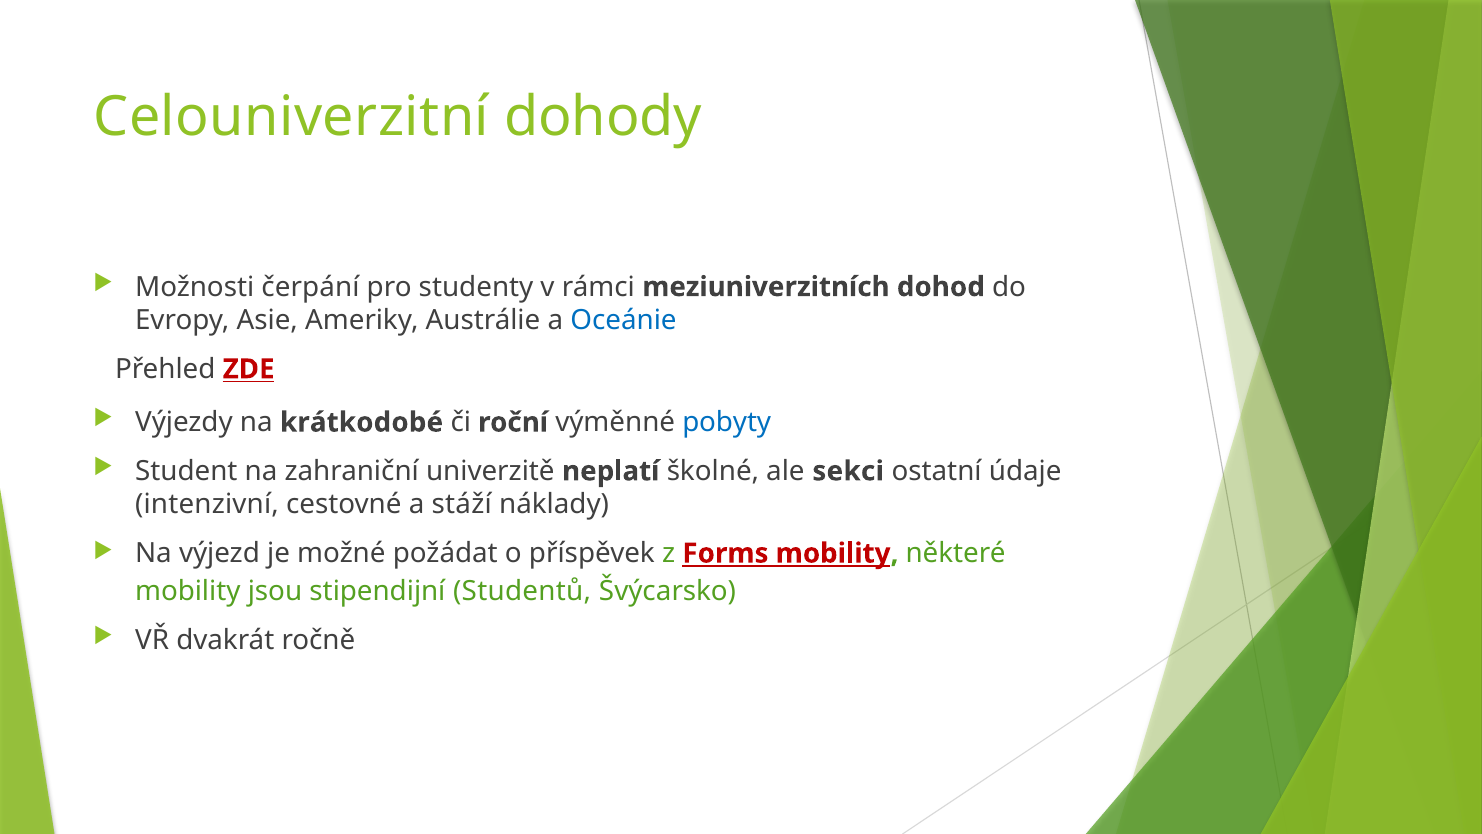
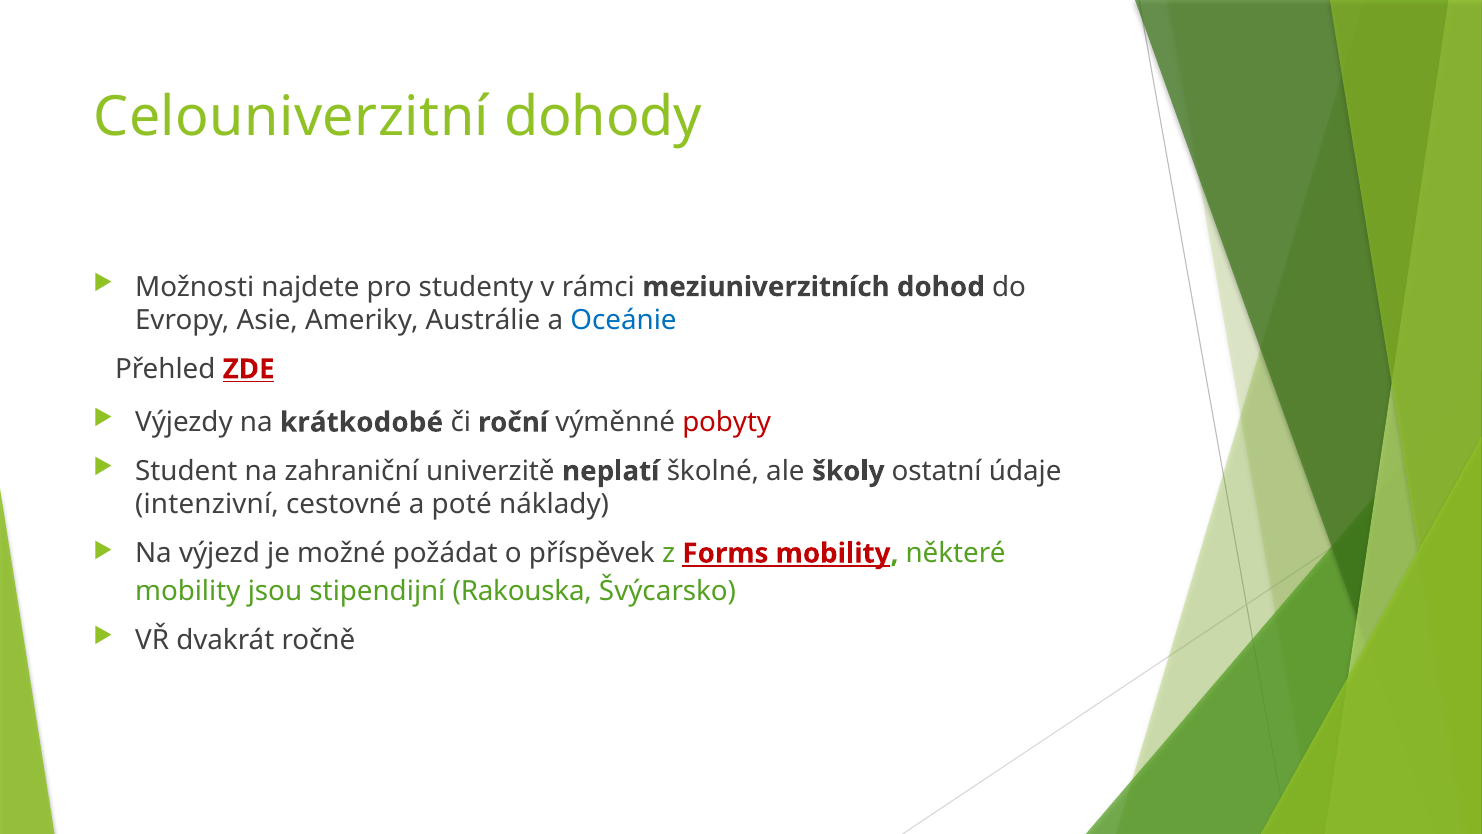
čerpání: čerpání -> najdete
pobyty colour: blue -> red
sekci: sekci -> školy
stáží: stáží -> poté
Studentů: Studentů -> Rakouska
